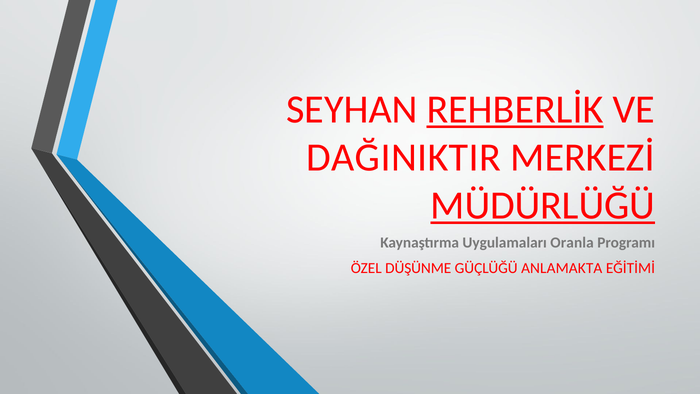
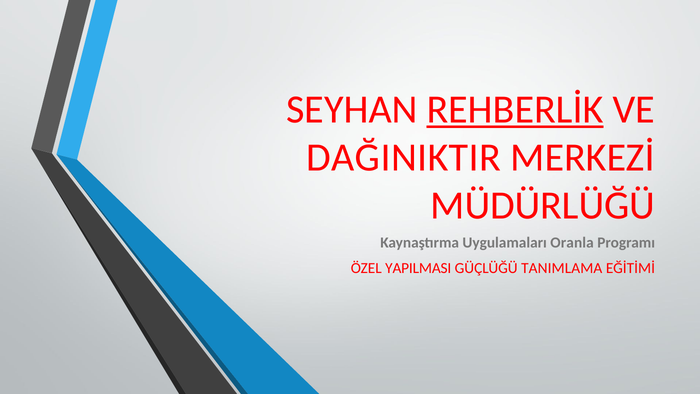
MÜDÜRLÜĞÜ underline: present -> none
DÜŞÜNME: DÜŞÜNME -> YAPILMASI
ANLAMAKTA: ANLAMAKTA -> TANIMLAMA
